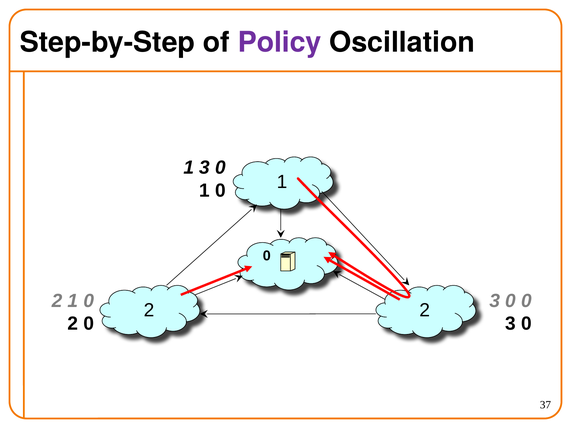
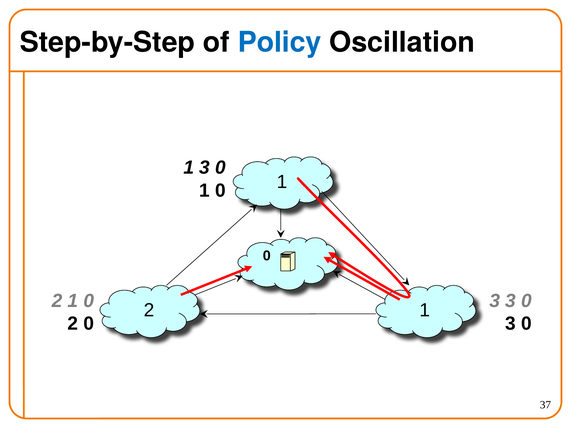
Policy colour: purple -> blue
0 at (511, 301): 0 -> 3
2 at (425, 311): 2 -> 1
